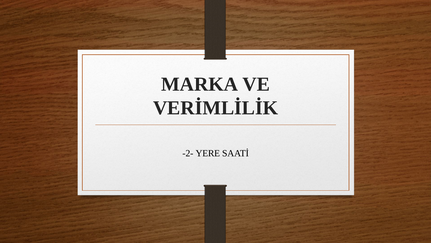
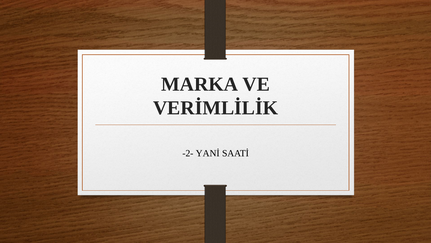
YERE: YERE -> YANİ
